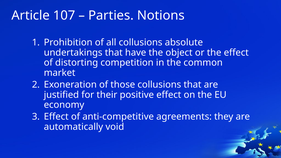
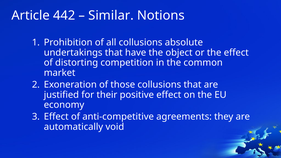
107: 107 -> 442
Parties: Parties -> Similar
